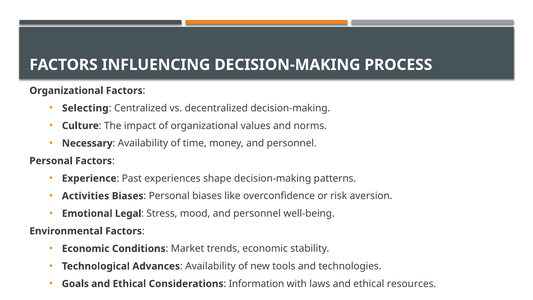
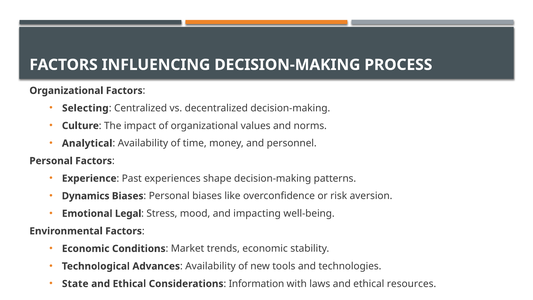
Necessary: Necessary -> Analytical
Activities: Activities -> Dynamics
mood and personnel: personnel -> impacting
Goals: Goals -> State
